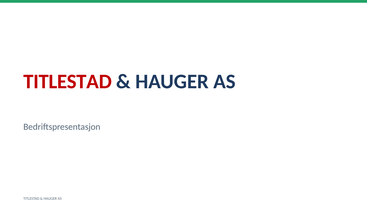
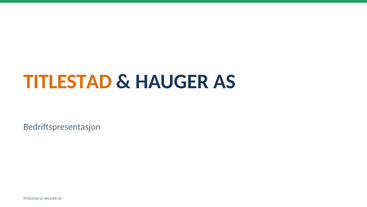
TITLESTAD at (68, 81) colour: red -> orange
